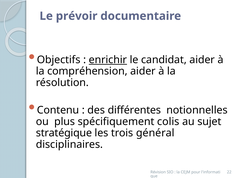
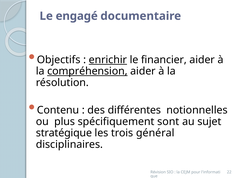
prévoir: prévoir -> engagé
candidat: candidat -> financier
compréhension underline: none -> present
colis: colis -> sont
